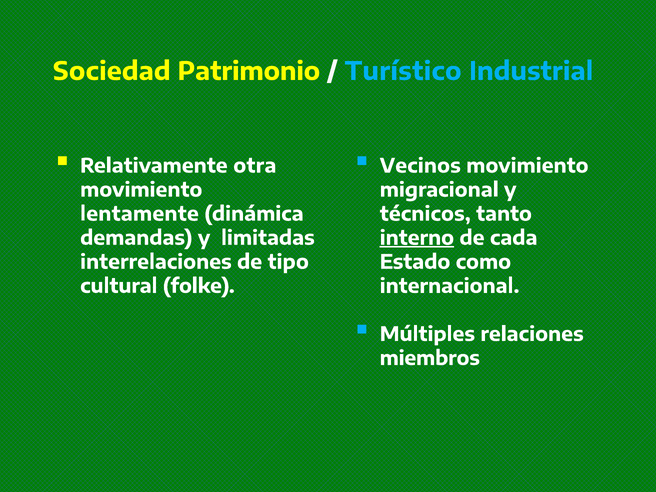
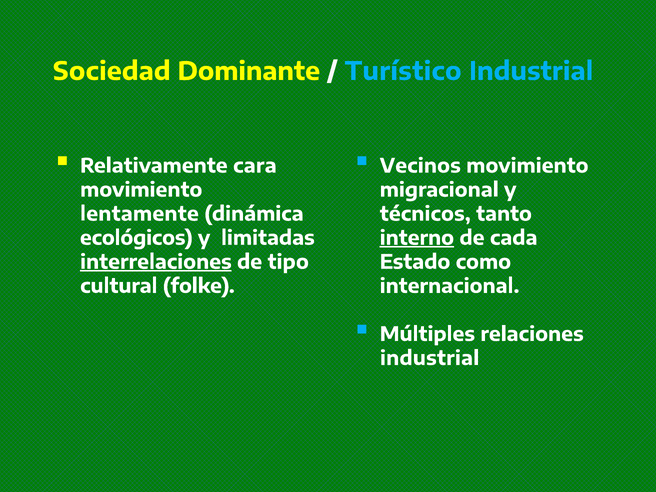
Patrimonio: Patrimonio -> Dominante
otra: otra -> cara
demandas: demandas -> ecológicos
interrelaciones underline: none -> present
miembros at (430, 358): miembros -> industrial
